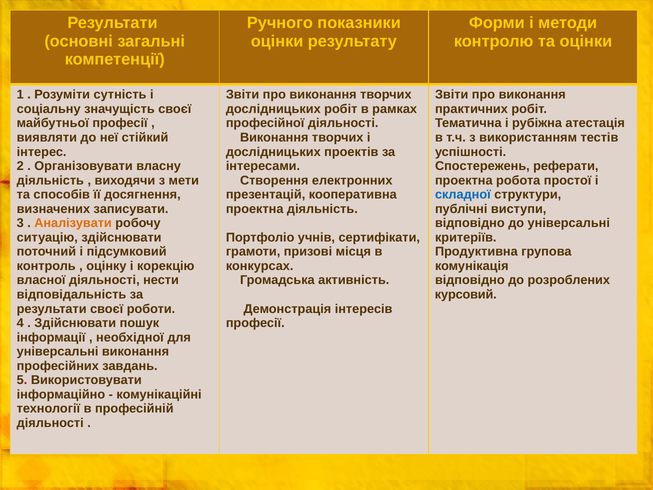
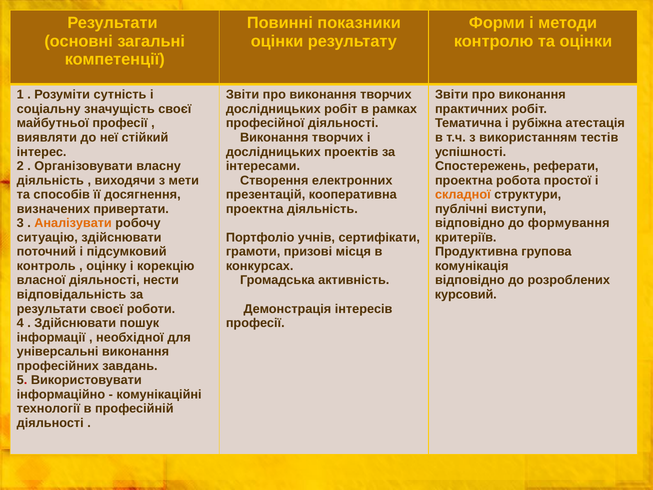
Ручного: Ручного -> Повинні
складної colour: blue -> orange
записувати: записувати -> привертати
до універсальні: універсальні -> формування
